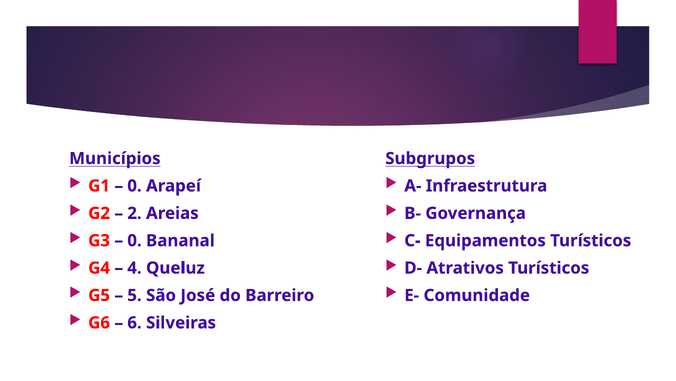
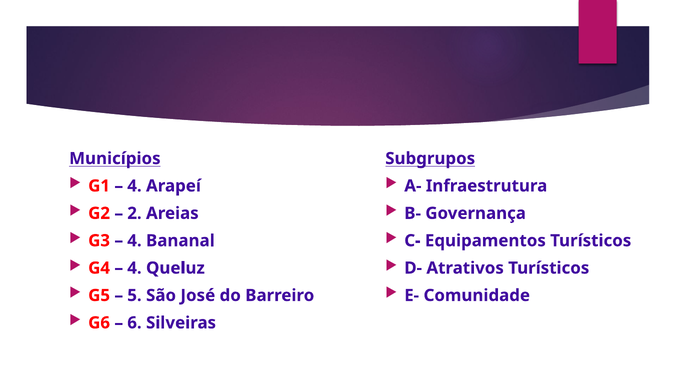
0 at (134, 186): 0 -> 4
0 at (134, 240): 0 -> 4
